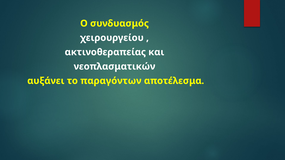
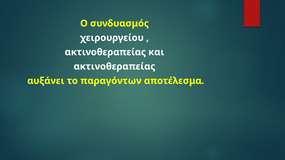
νεοπλασματικών at (114, 67): νεοπλασματικών -> ακτινοθεραπείας
